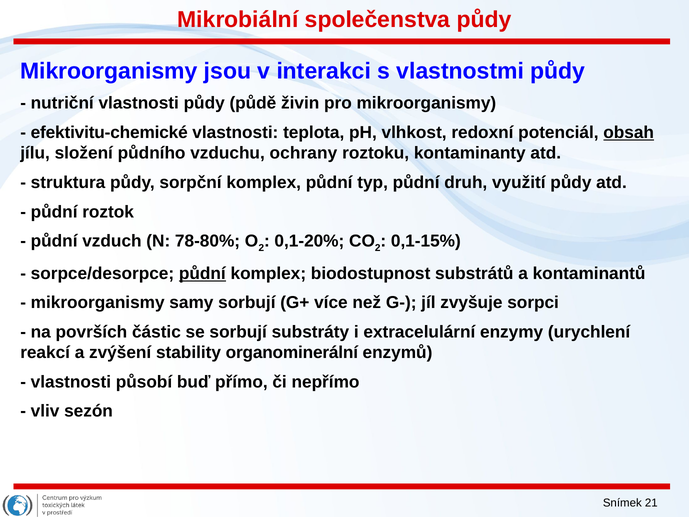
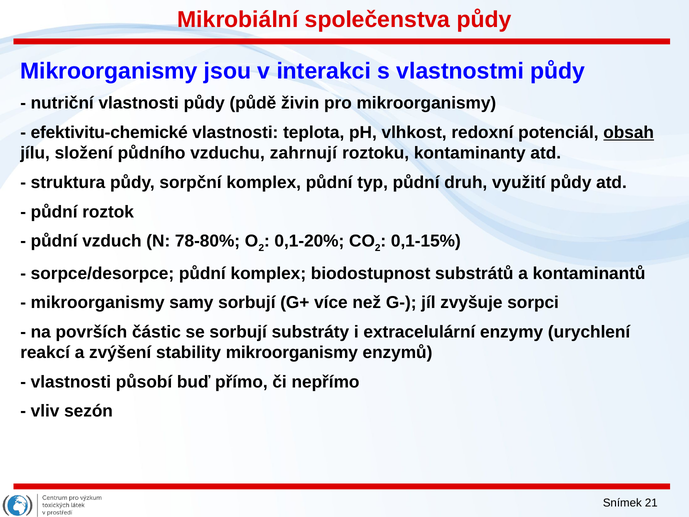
ochrany: ochrany -> zahrnují
půdní at (202, 273) underline: present -> none
stability organominerální: organominerální -> mikroorganismy
